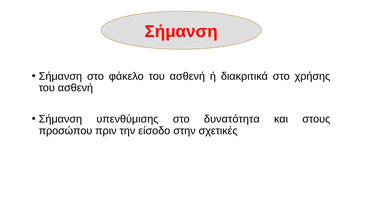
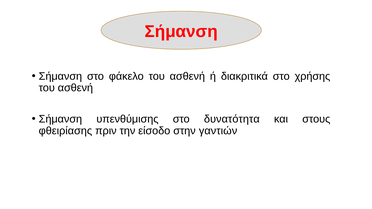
προσώπου: προσώπου -> φθειρίασης
σχετικές: σχετικές -> γαντιών
